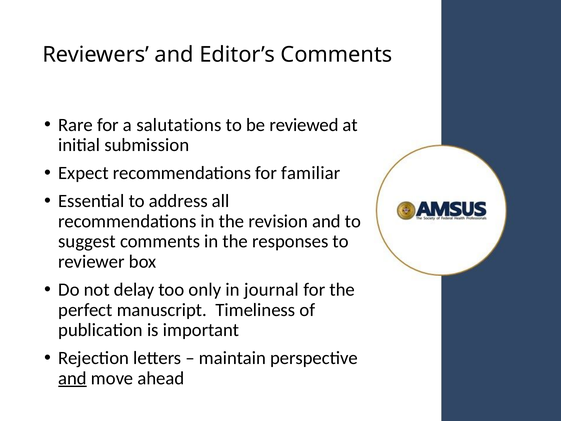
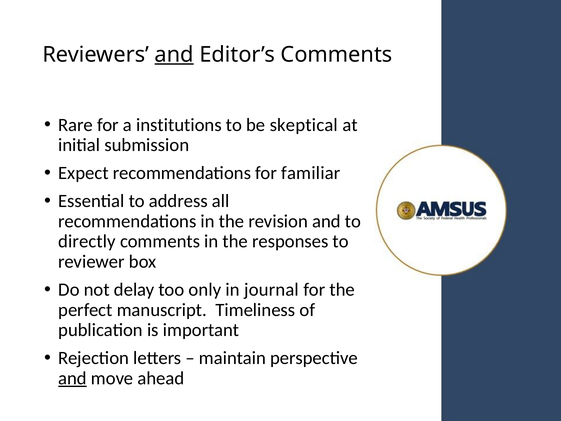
and at (174, 55) underline: none -> present
salutations: salutations -> institutions
reviewed: reviewed -> skeptical
suggest: suggest -> directly
